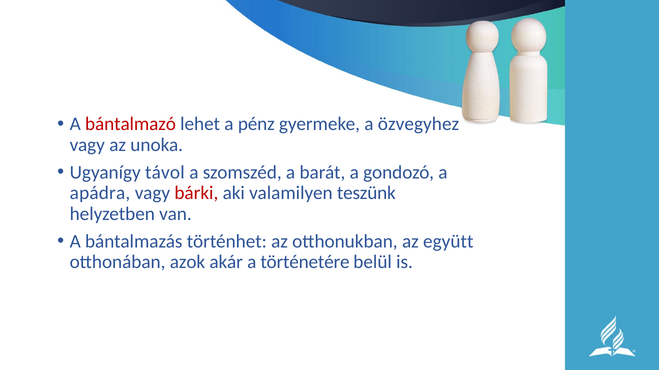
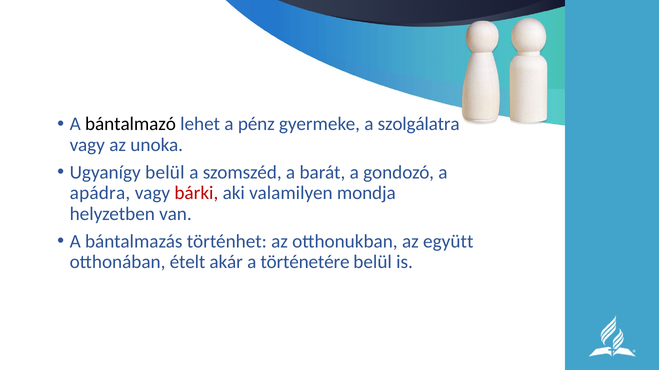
bántalmazó colour: red -> black
özvegyhez: özvegyhez -> szolgálatra
Ugyanígy távol: távol -> belül
teszünk: teszünk -> mondja
azok: azok -> ételt
